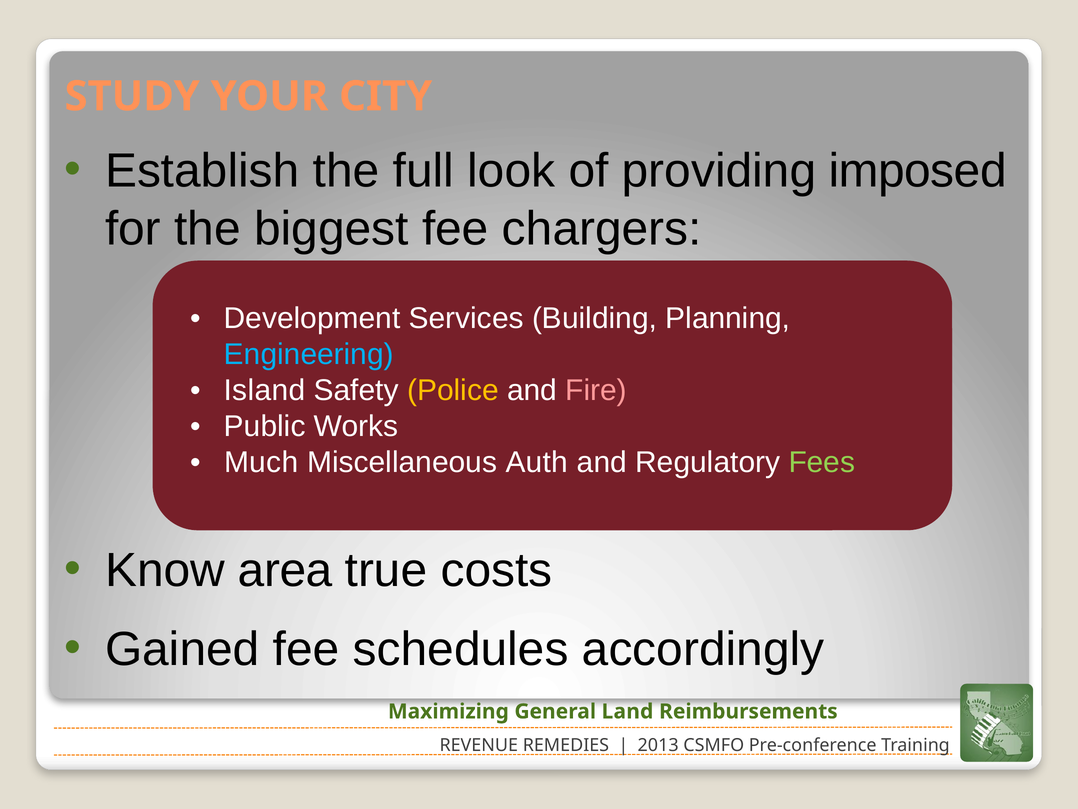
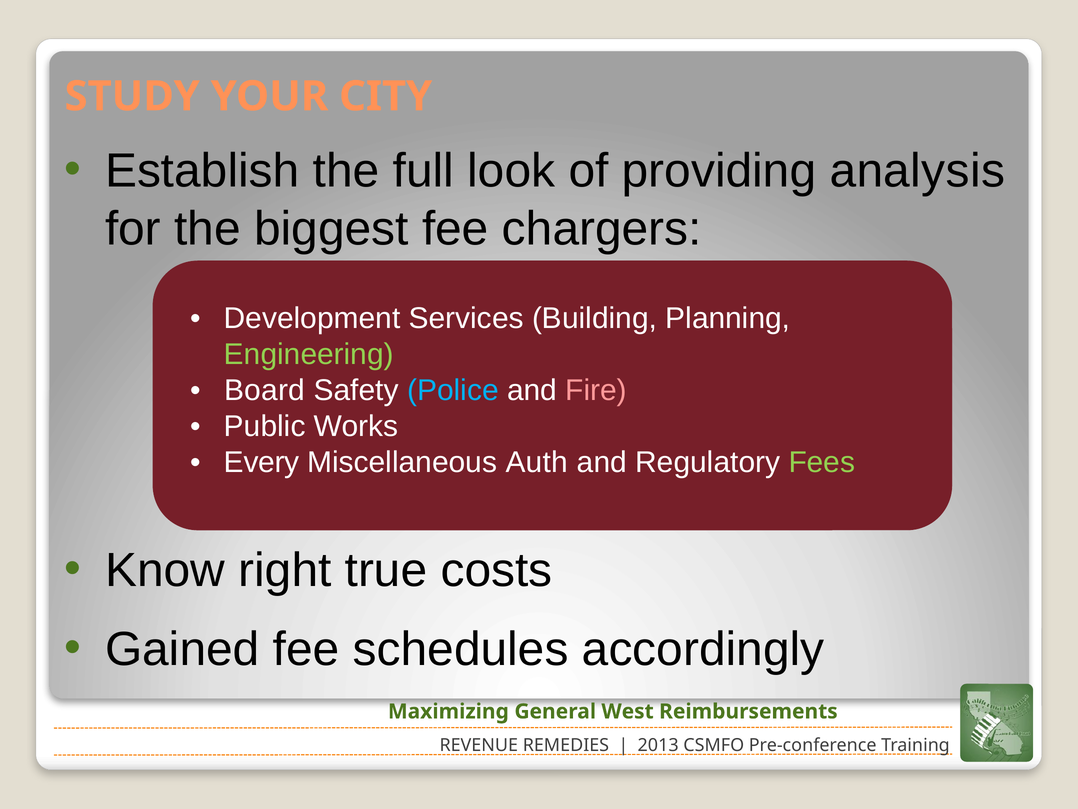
imposed: imposed -> analysis
Engineering colour: light blue -> light green
Island: Island -> Board
Police colour: yellow -> light blue
Much: Much -> Every
area: area -> right
Land: Land -> West
